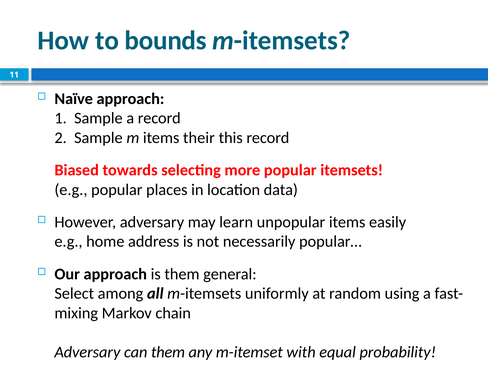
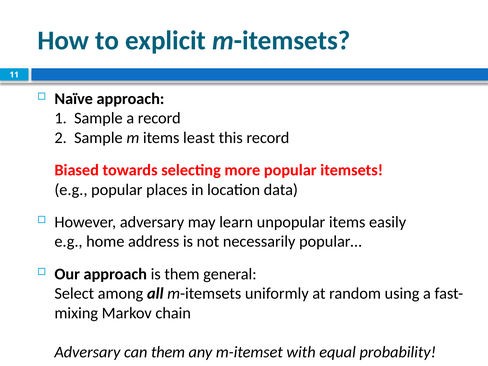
bounds: bounds -> explicit
their: their -> least
